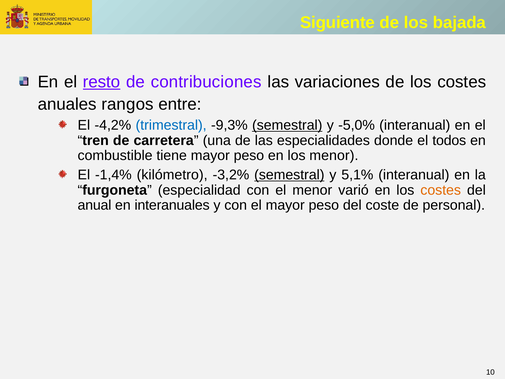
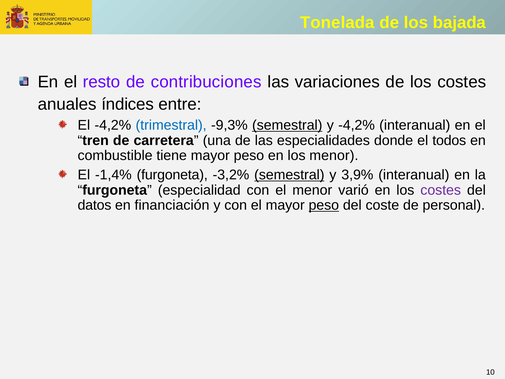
Siguiente: Siguiente -> Tonelada
resto underline: present -> none
rangos: rangos -> índices
y -5,0%: -5,0% -> -4,2%
-1,4% kilómetro: kilómetro -> furgoneta
5,1%: 5,1% -> 3,9%
costes at (441, 190) colour: orange -> purple
anual: anual -> datos
interanuales: interanuales -> financiación
peso at (324, 205) underline: none -> present
